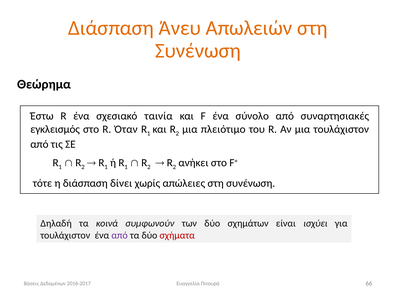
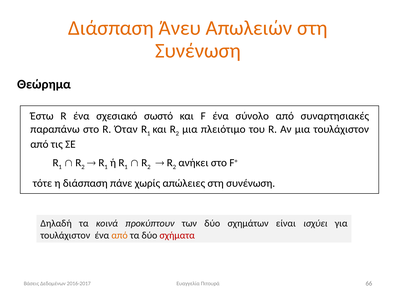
ταινία: ταινία -> σωστό
εγκλεισμός: εγκλεισμός -> παραπάνω
δίνει: δίνει -> πάνε
συμφωνούν: συμφωνούν -> προκύπτουν
από at (120, 235) colour: purple -> orange
